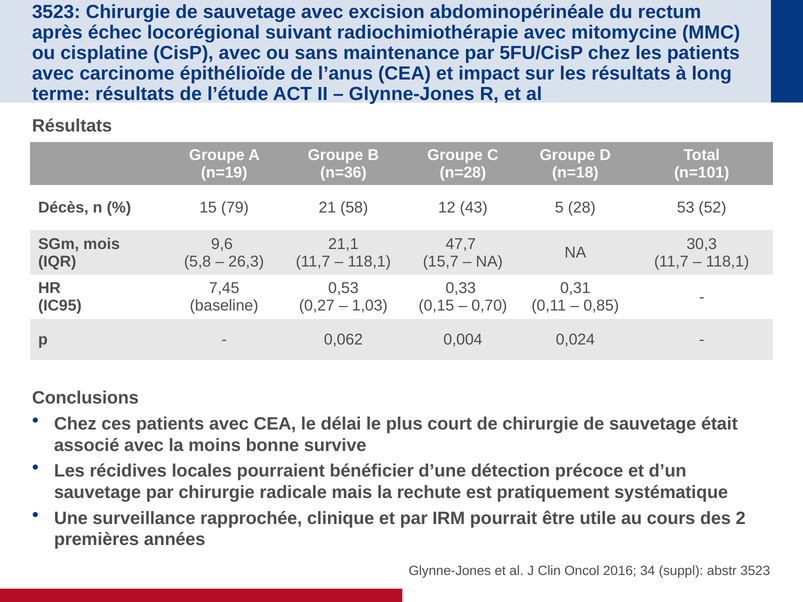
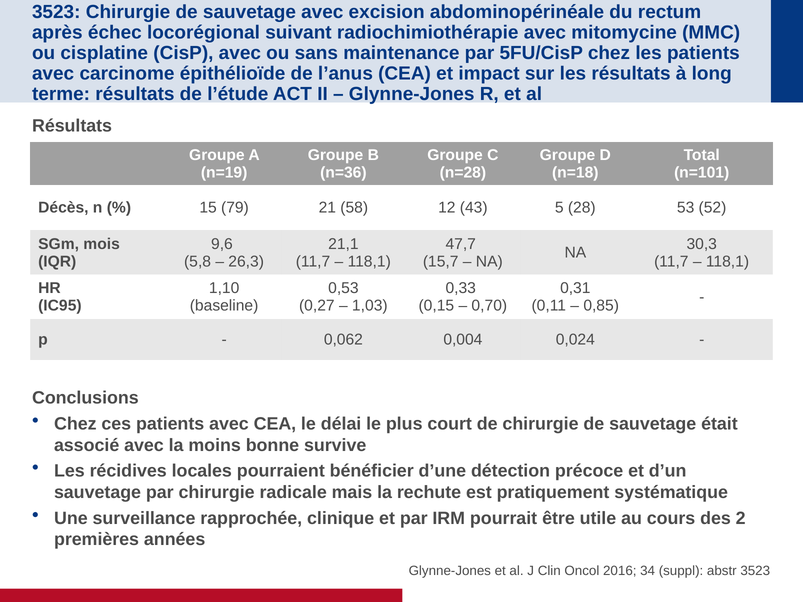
7,45: 7,45 -> 1,10
